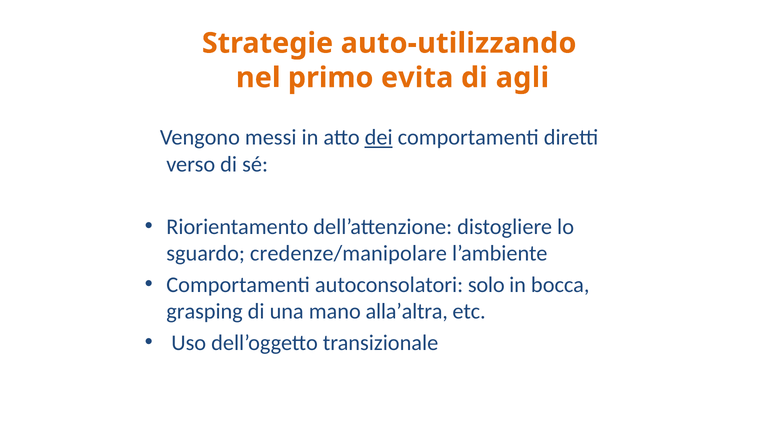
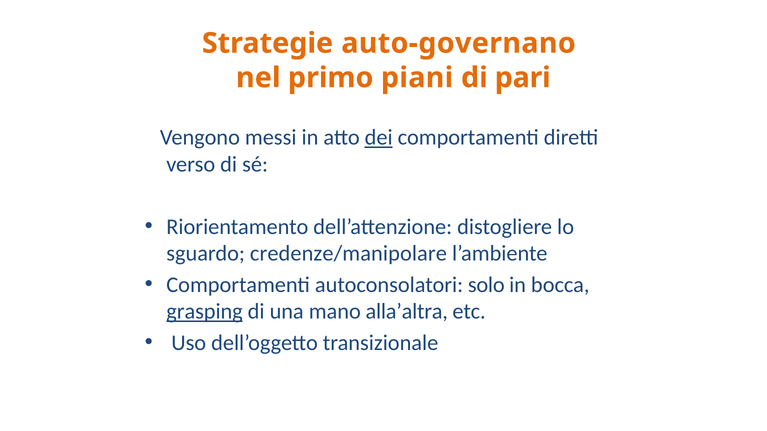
auto-utilizzando: auto-utilizzando -> auto-governano
evita: evita -> piani
agli: agli -> pari
grasping underline: none -> present
